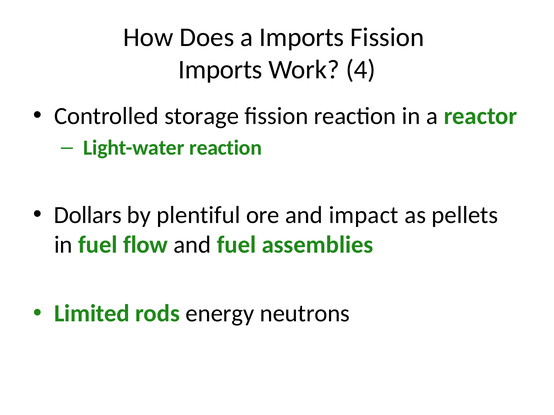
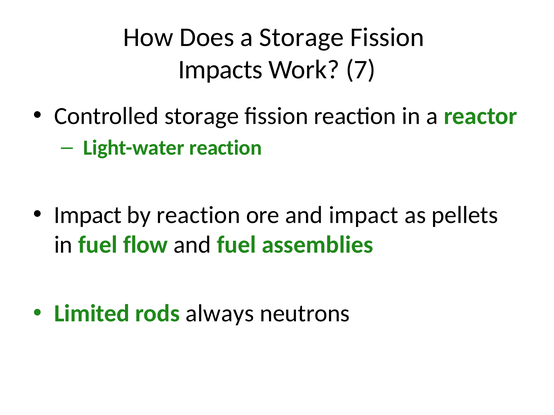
a Imports: Imports -> Storage
Imports at (220, 70): Imports -> Impacts
4: 4 -> 7
Dollars at (88, 215): Dollars -> Impact
by plentiful: plentiful -> reaction
energy: energy -> always
